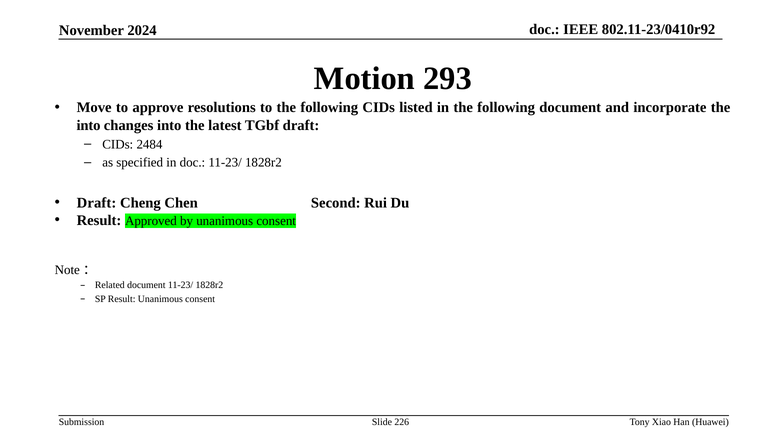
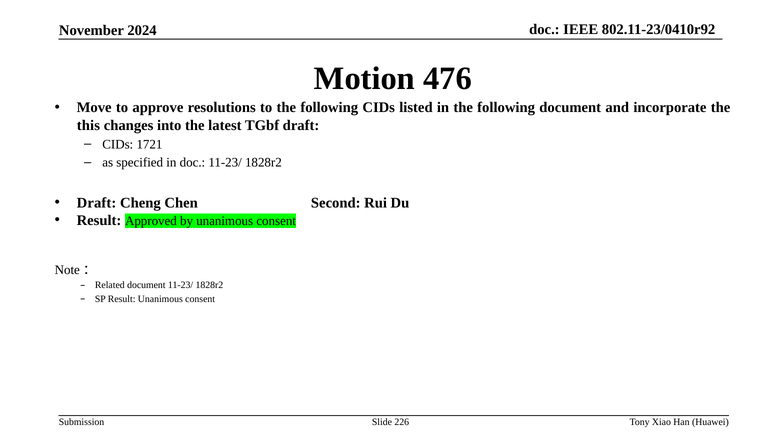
293: 293 -> 476
into at (89, 125): into -> this
2484: 2484 -> 1721
